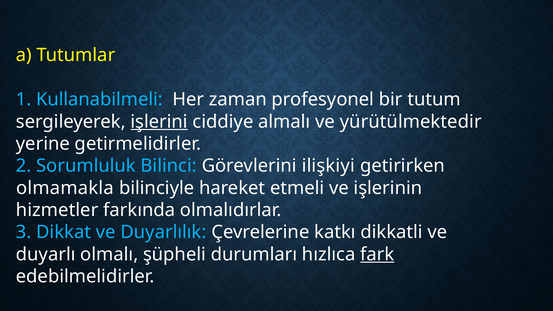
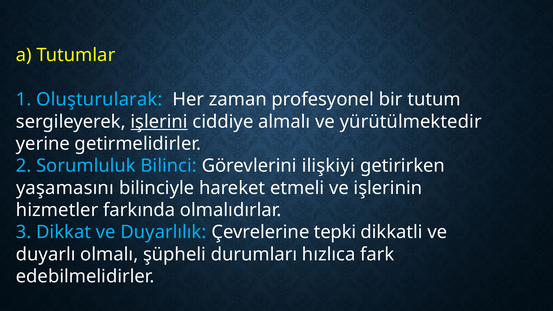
Kullanabilmeli: Kullanabilmeli -> Oluşturularak
olmamakla: olmamakla -> yaşamasını
katkı: katkı -> tepki
fark underline: present -> none
